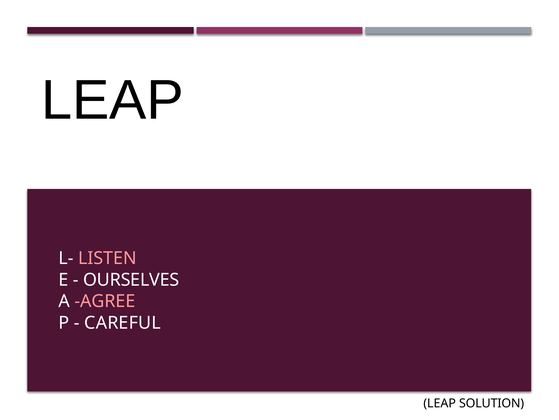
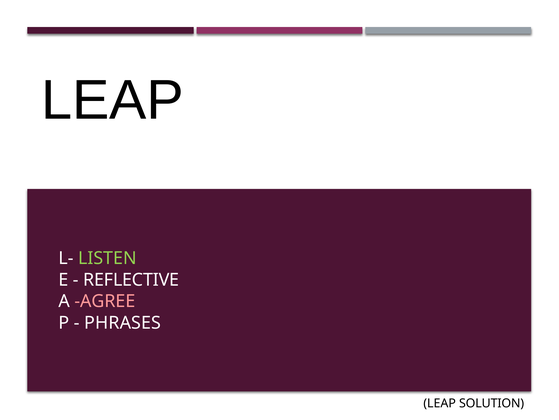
LISTEN colour: pink -> light green
OURSELVES: OURSELVES -> REFLECTIVE
CAREFUL: CAREFUL -> PHRASES
